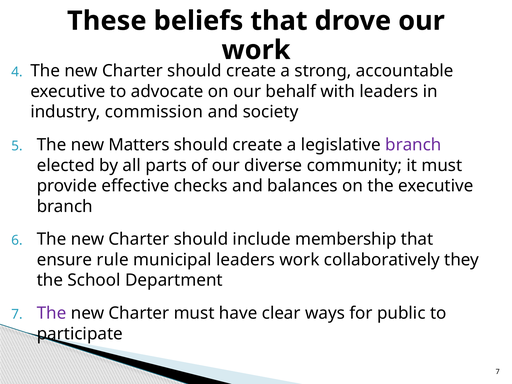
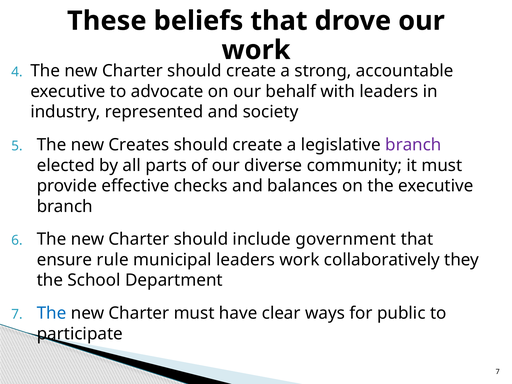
commission: commission -> represented
Matters: Matters -> Creates
membership: membership -> government
The at (52, 313) colour: purple -> blue
